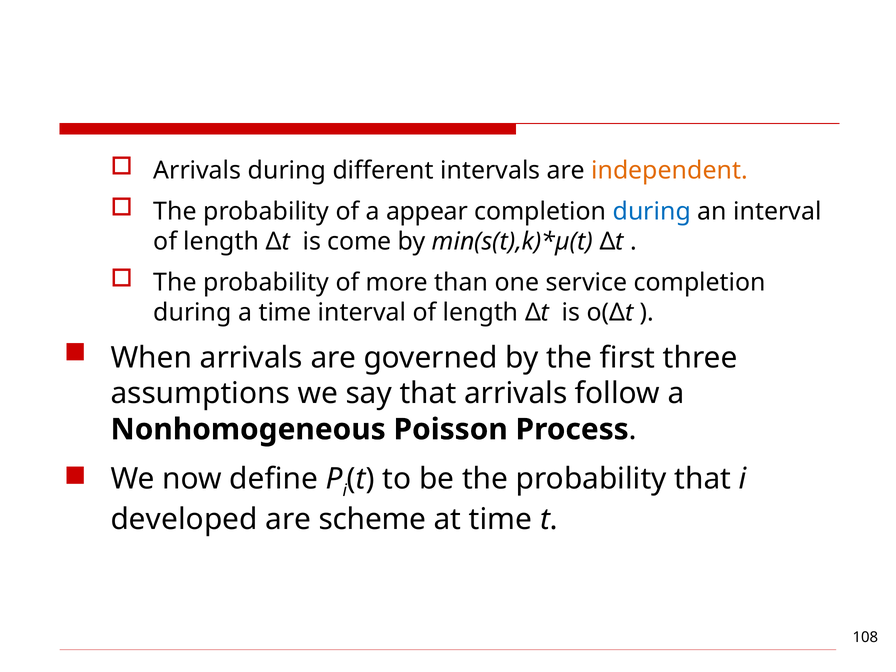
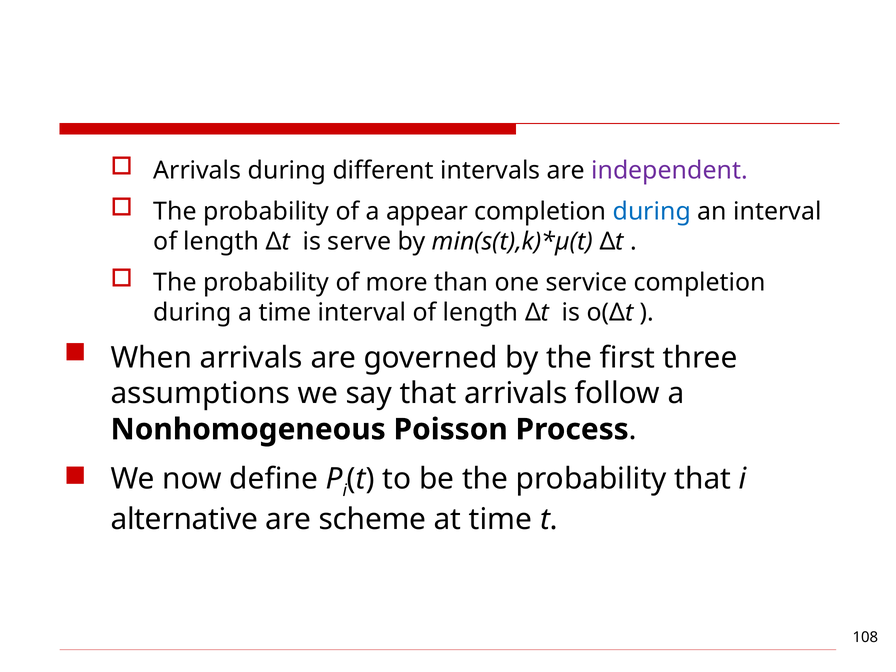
independent colour: orange -> purple
come: come -> serve
developed: developed -> alternative
